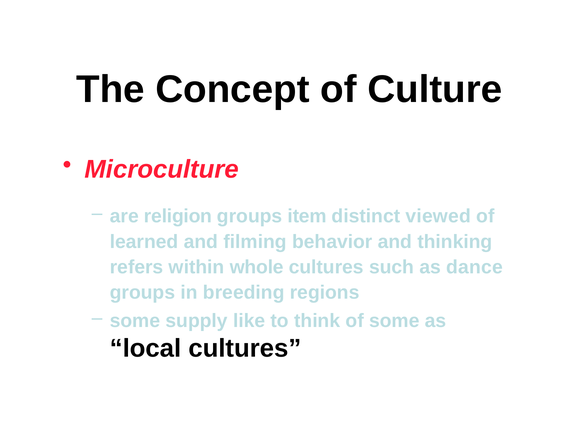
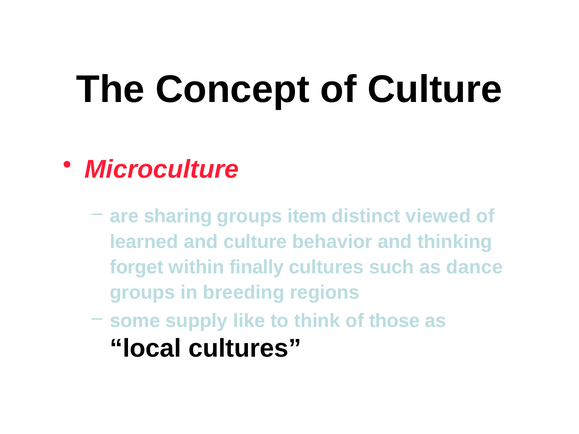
religion: religion -> sharing
and filming: filming -> culture
refers: refers -> forget
whole: whole -> finally
of some: some -> those
